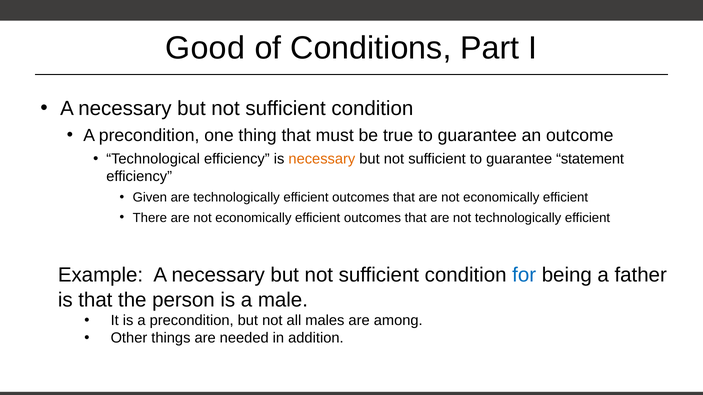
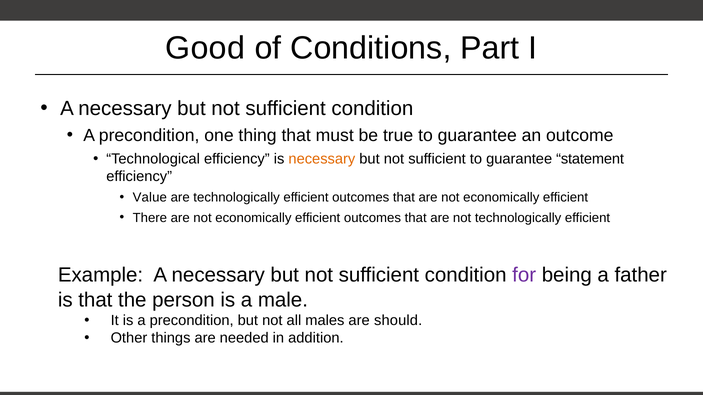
Given: Given -> Value
for colour: blue -> purple
among: among -> should
